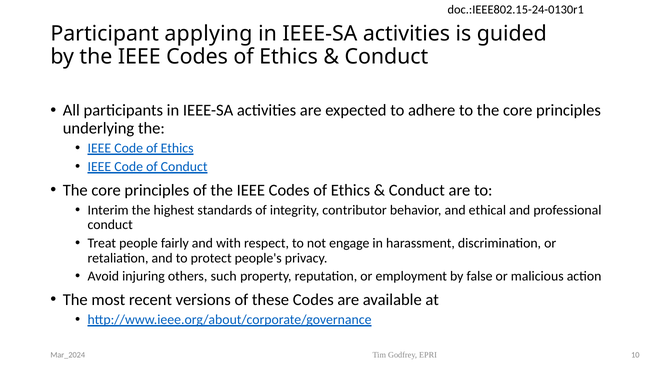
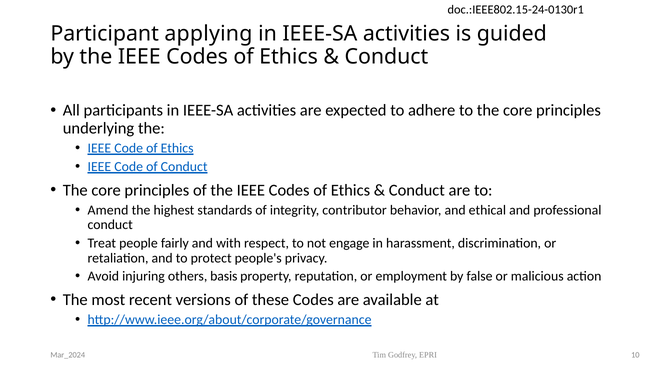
Interim: Interim -> Amend
such: such -> basis
